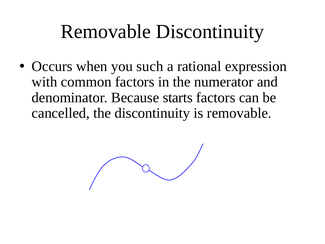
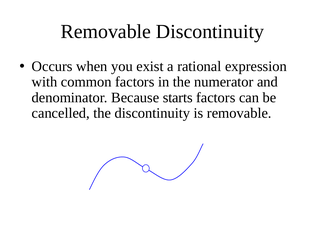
such: such -> exist
